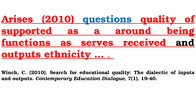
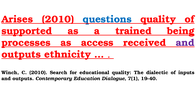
around: around -> trained
functions: functions -> processes
serves: serves -> access
and at (185, 43) colour: black -> purple
